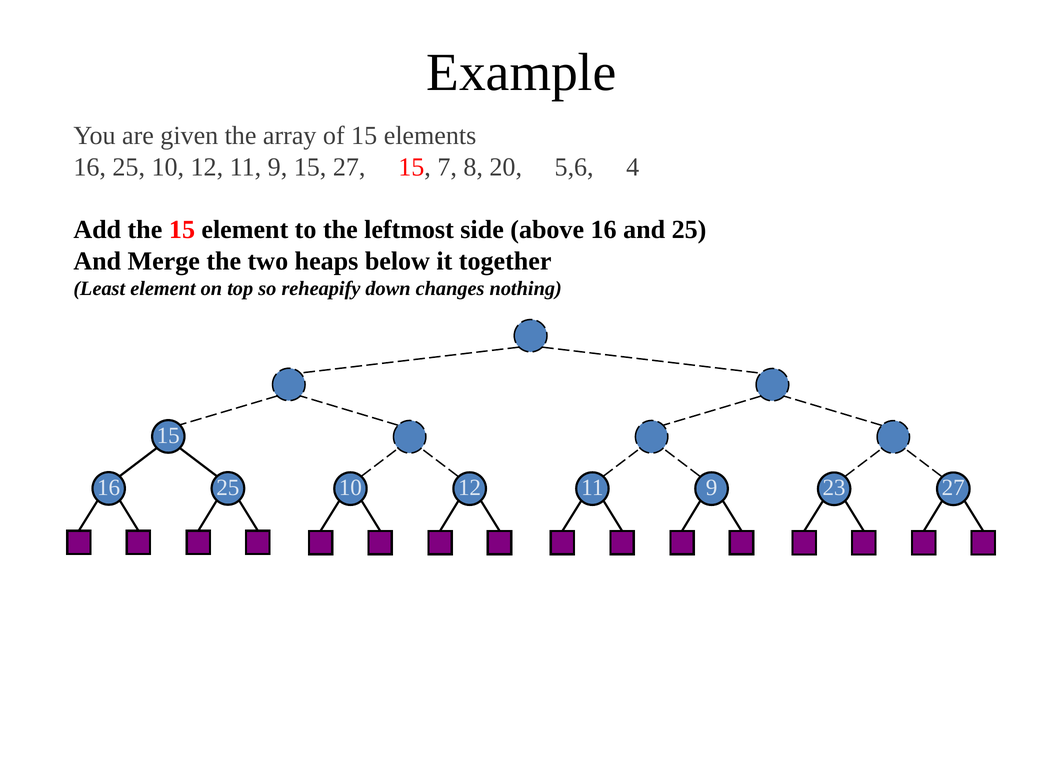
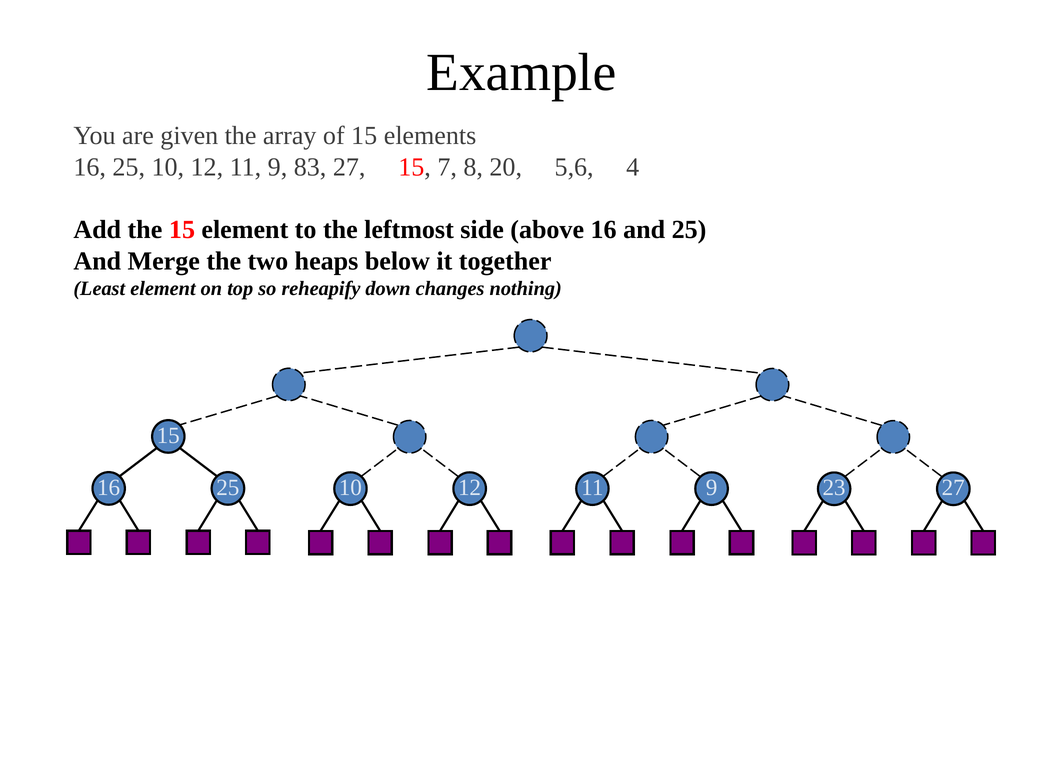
9 15: 15 -> 83
